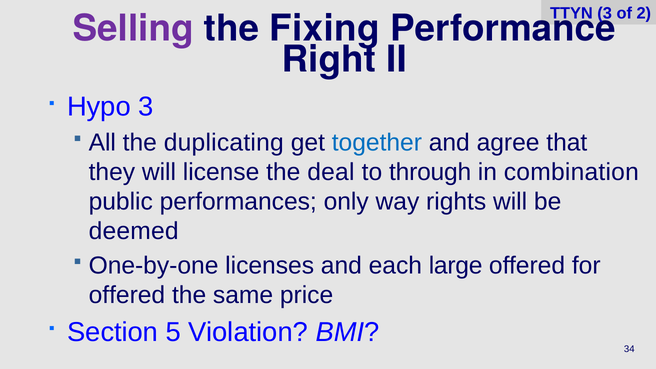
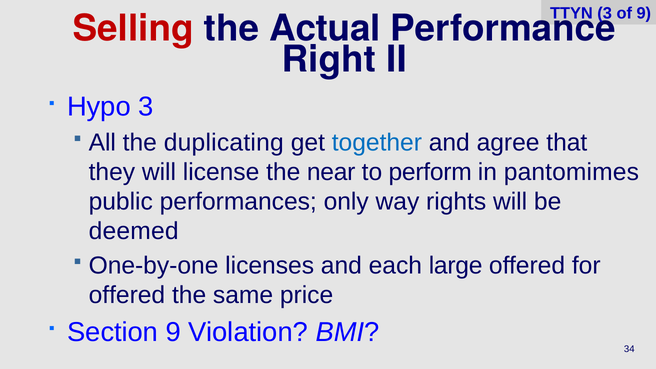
of 2: 2 -> 9
Selling colour: purple -> red
Fixing: Fixing -> Actual
deal: deal -> near
through: through -> perform
combination: combination -> pantomimes
Section 5: 5 -> 9
